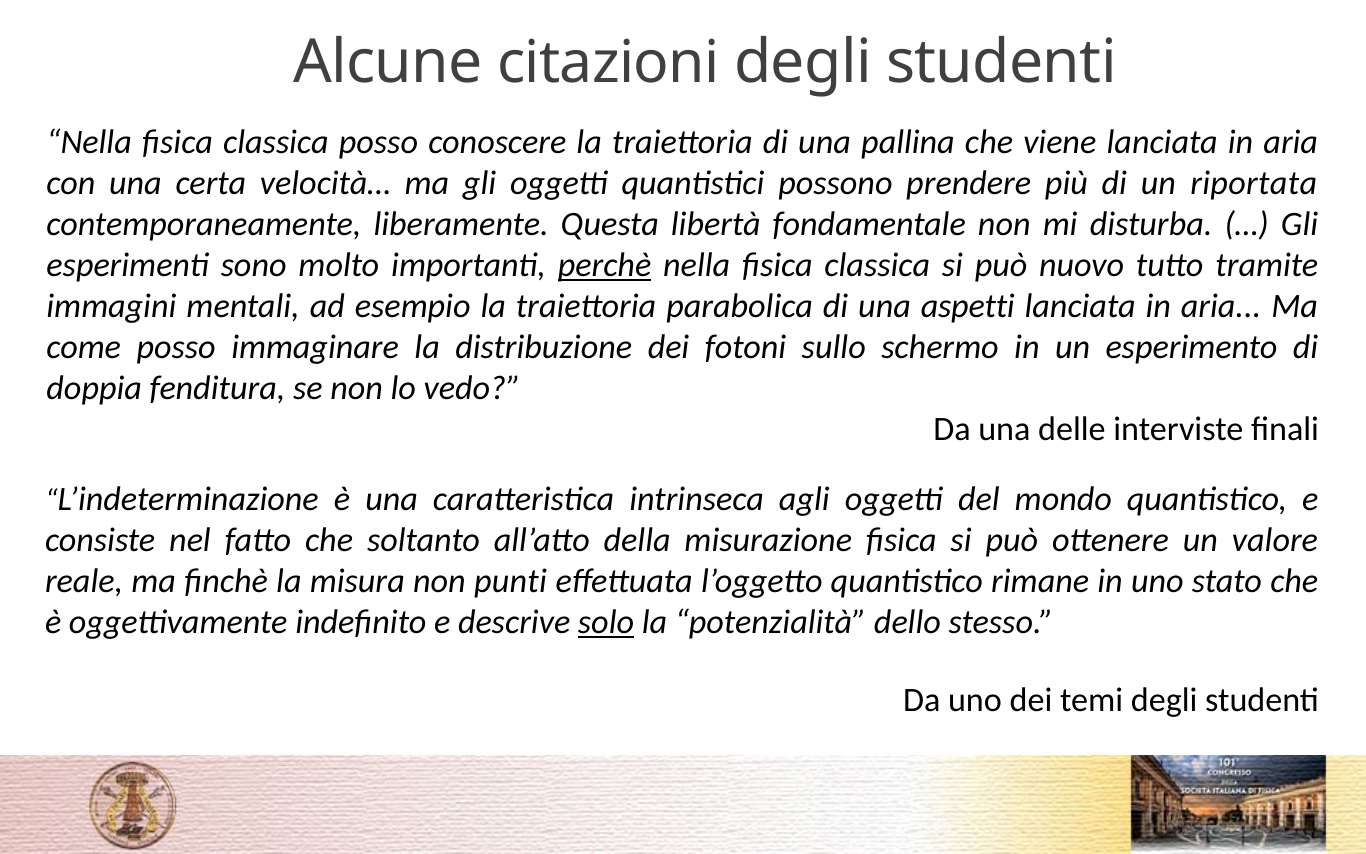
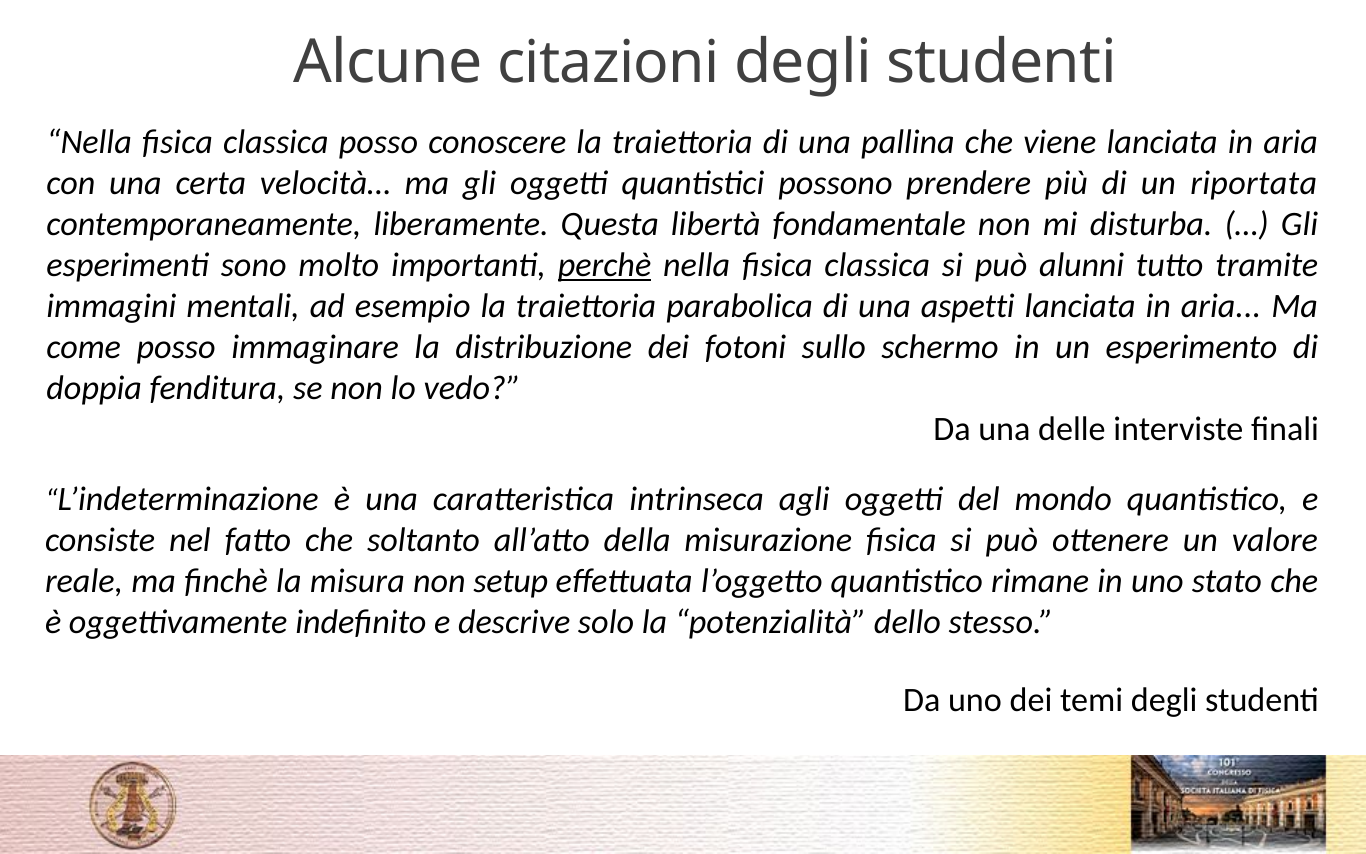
nuovo: nuovo -> alunni
punti: punti -> setup
solo underline: present -> none
